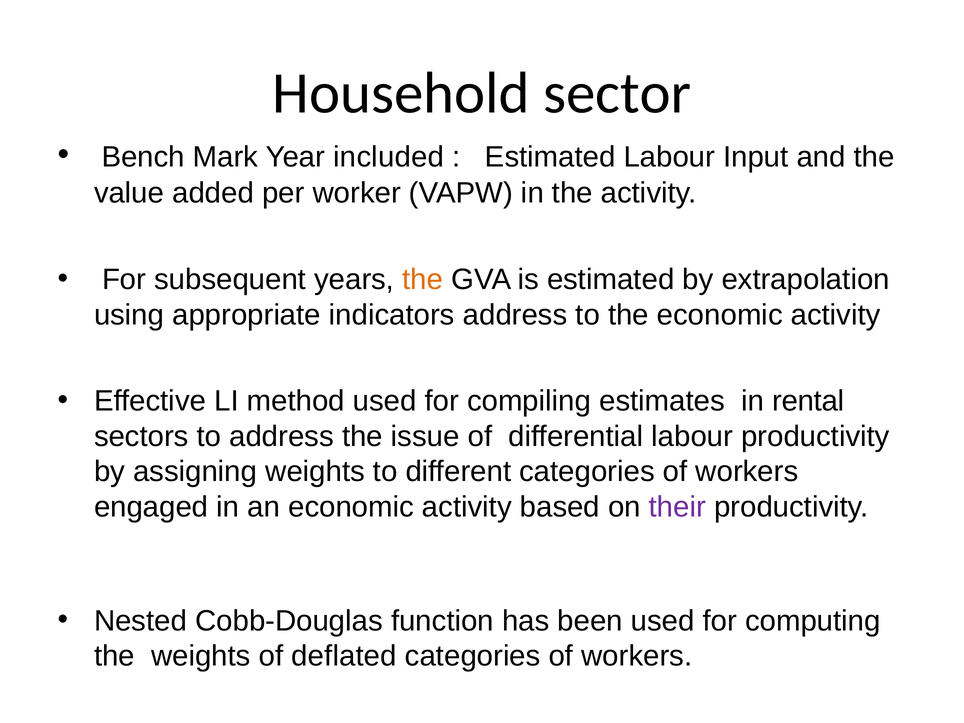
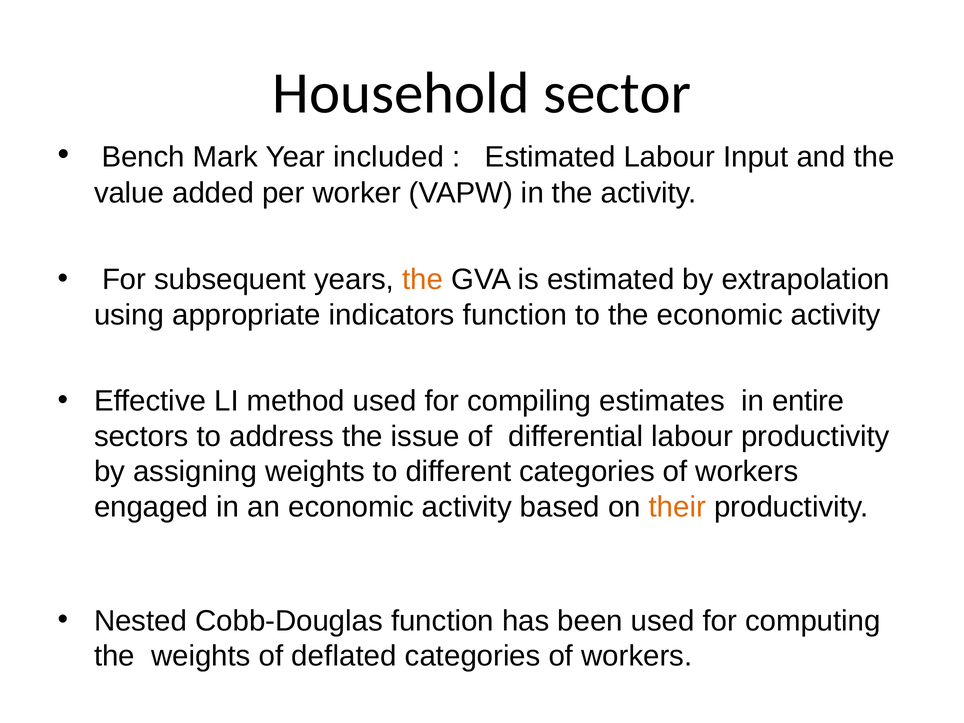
indicators address: address -> function
rental: rental -> entire
their colour: purple -> orange
